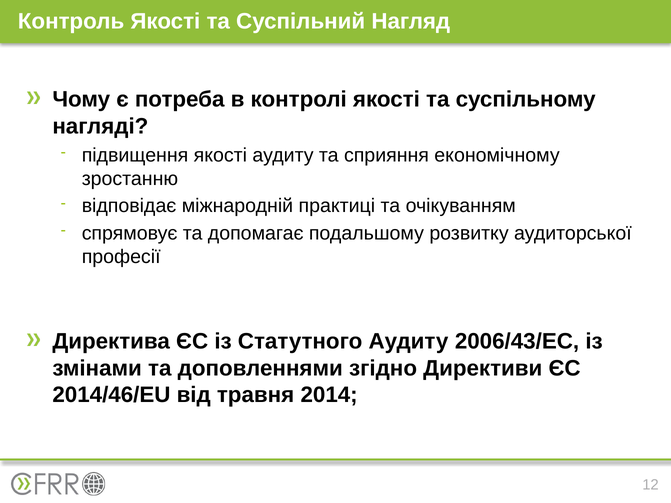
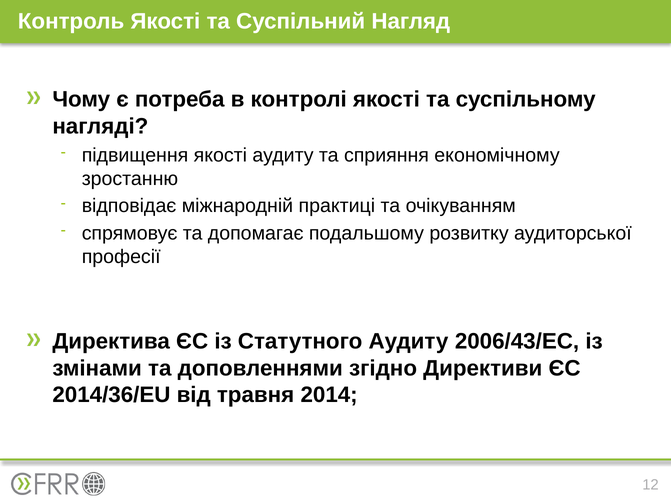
2014/46/EU: 2014/46/EU -> 2014/36/EU
